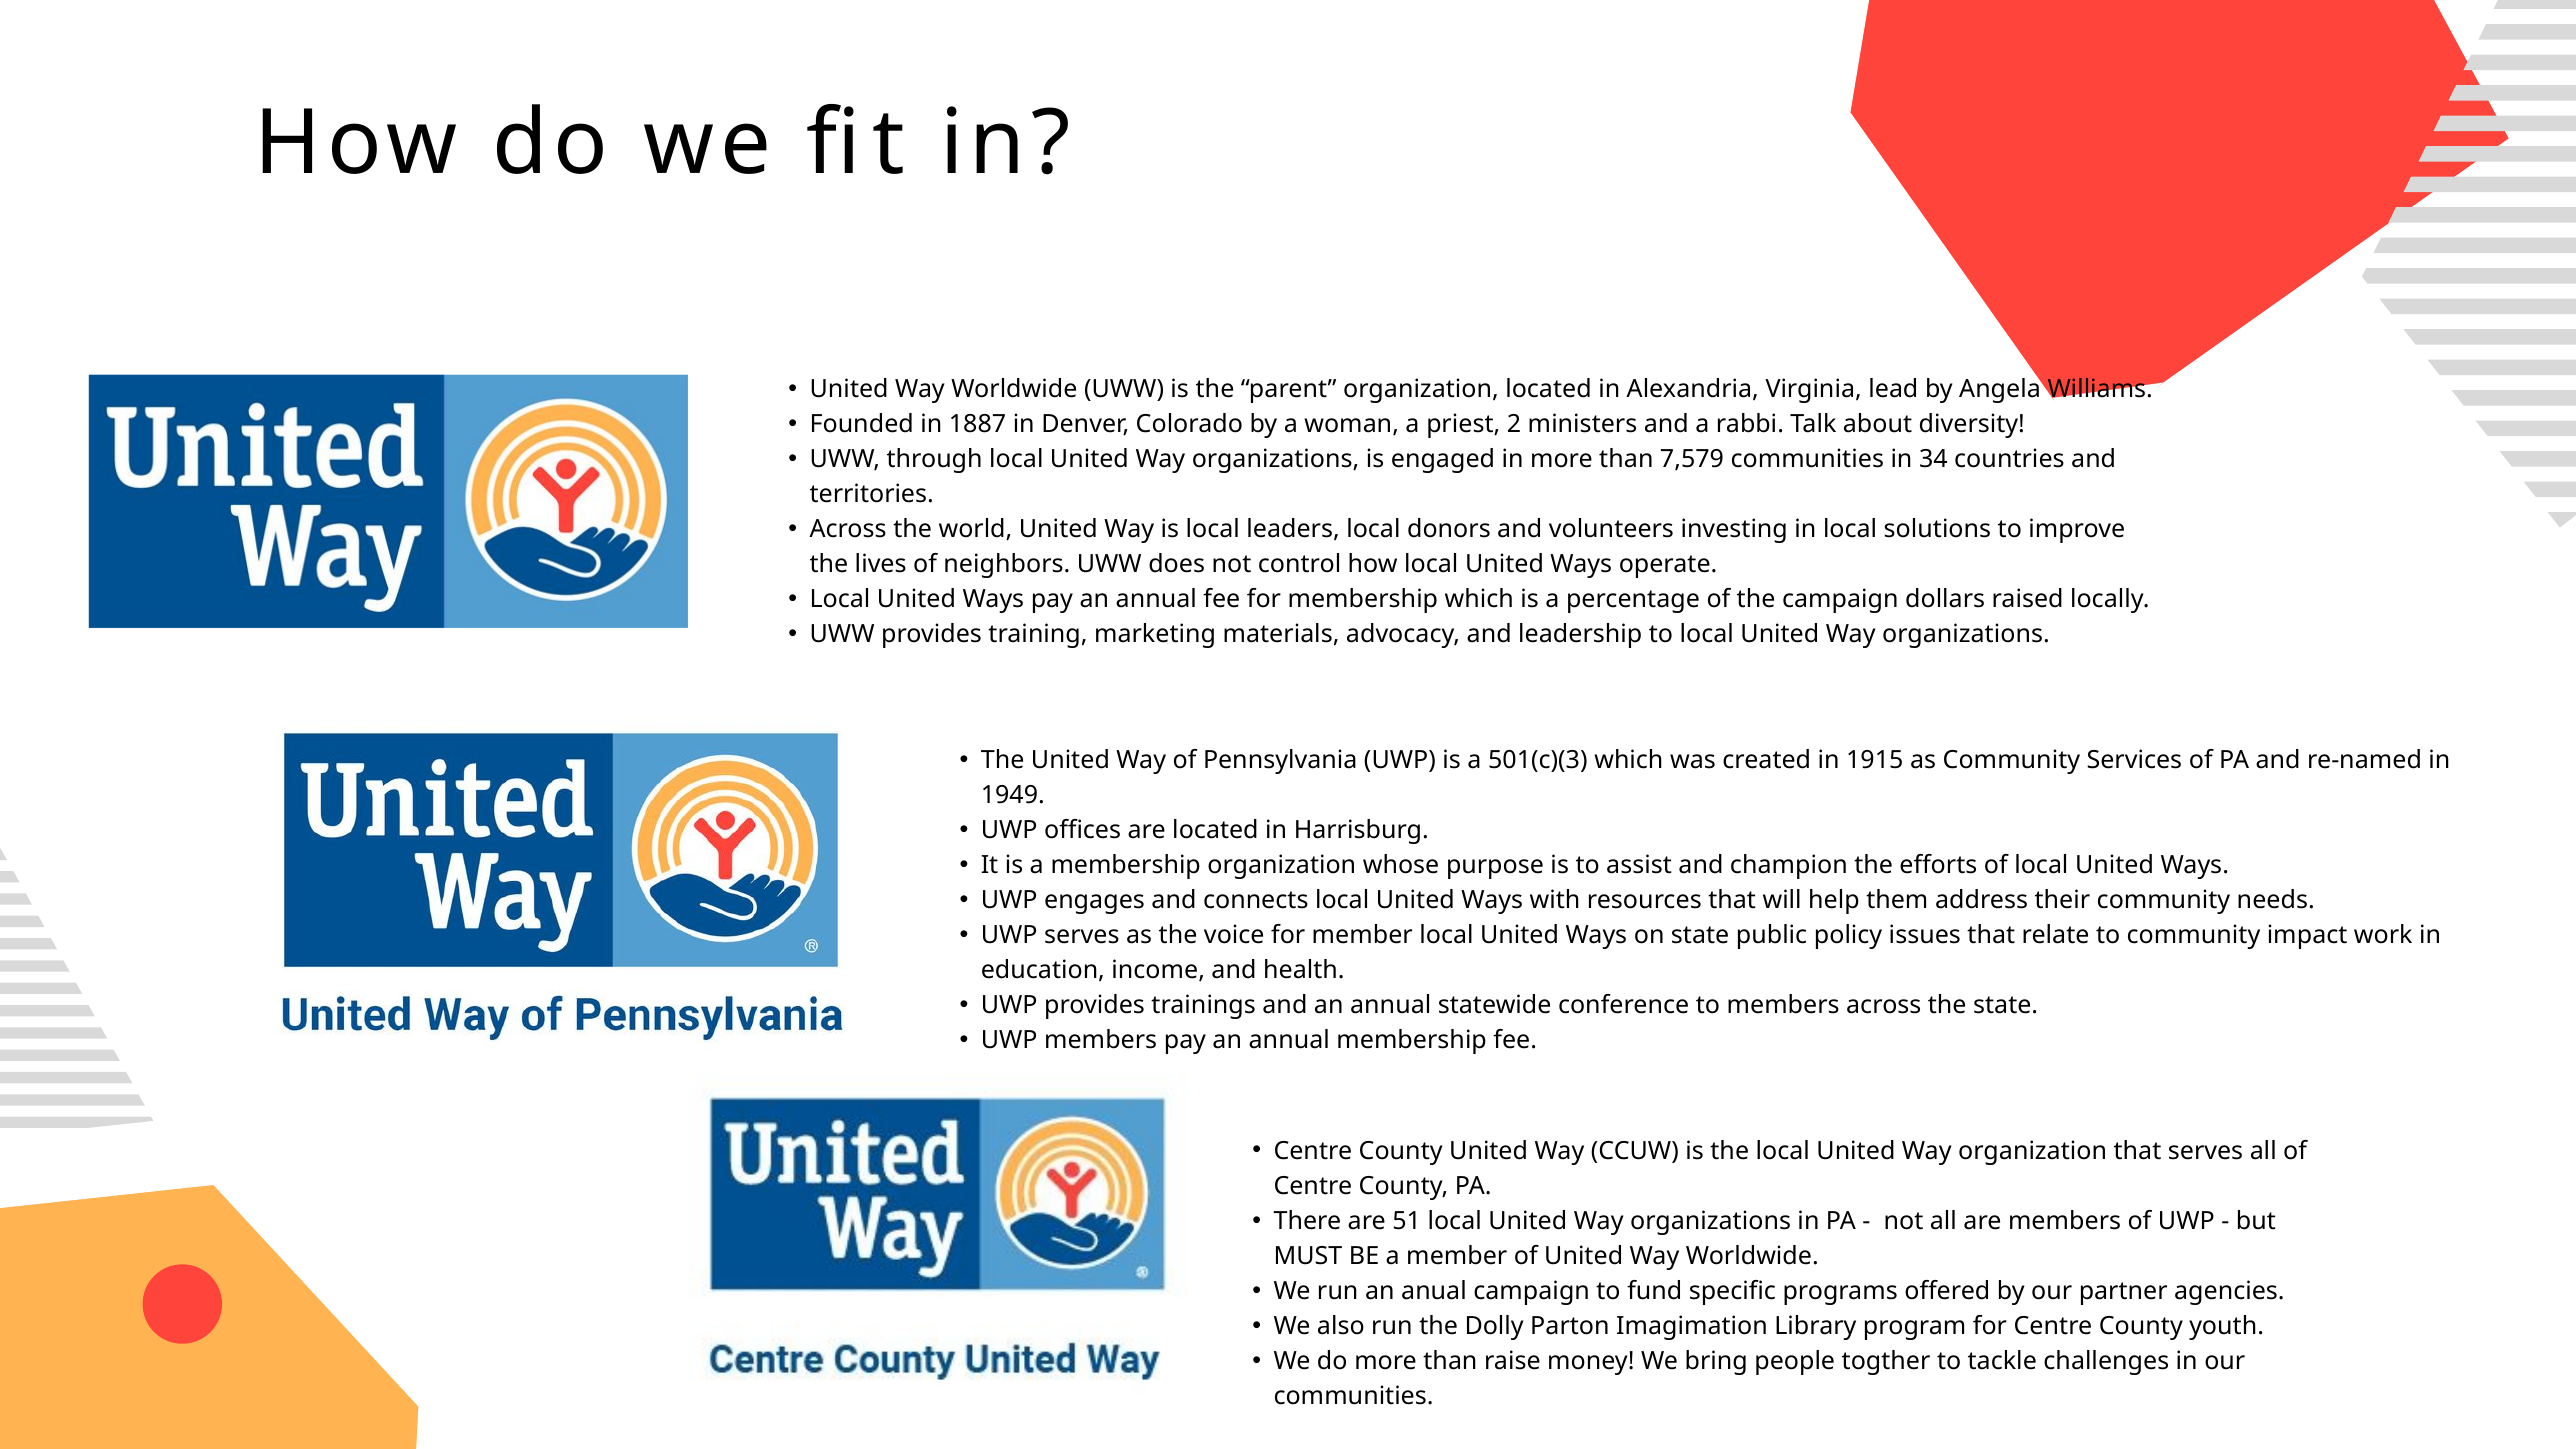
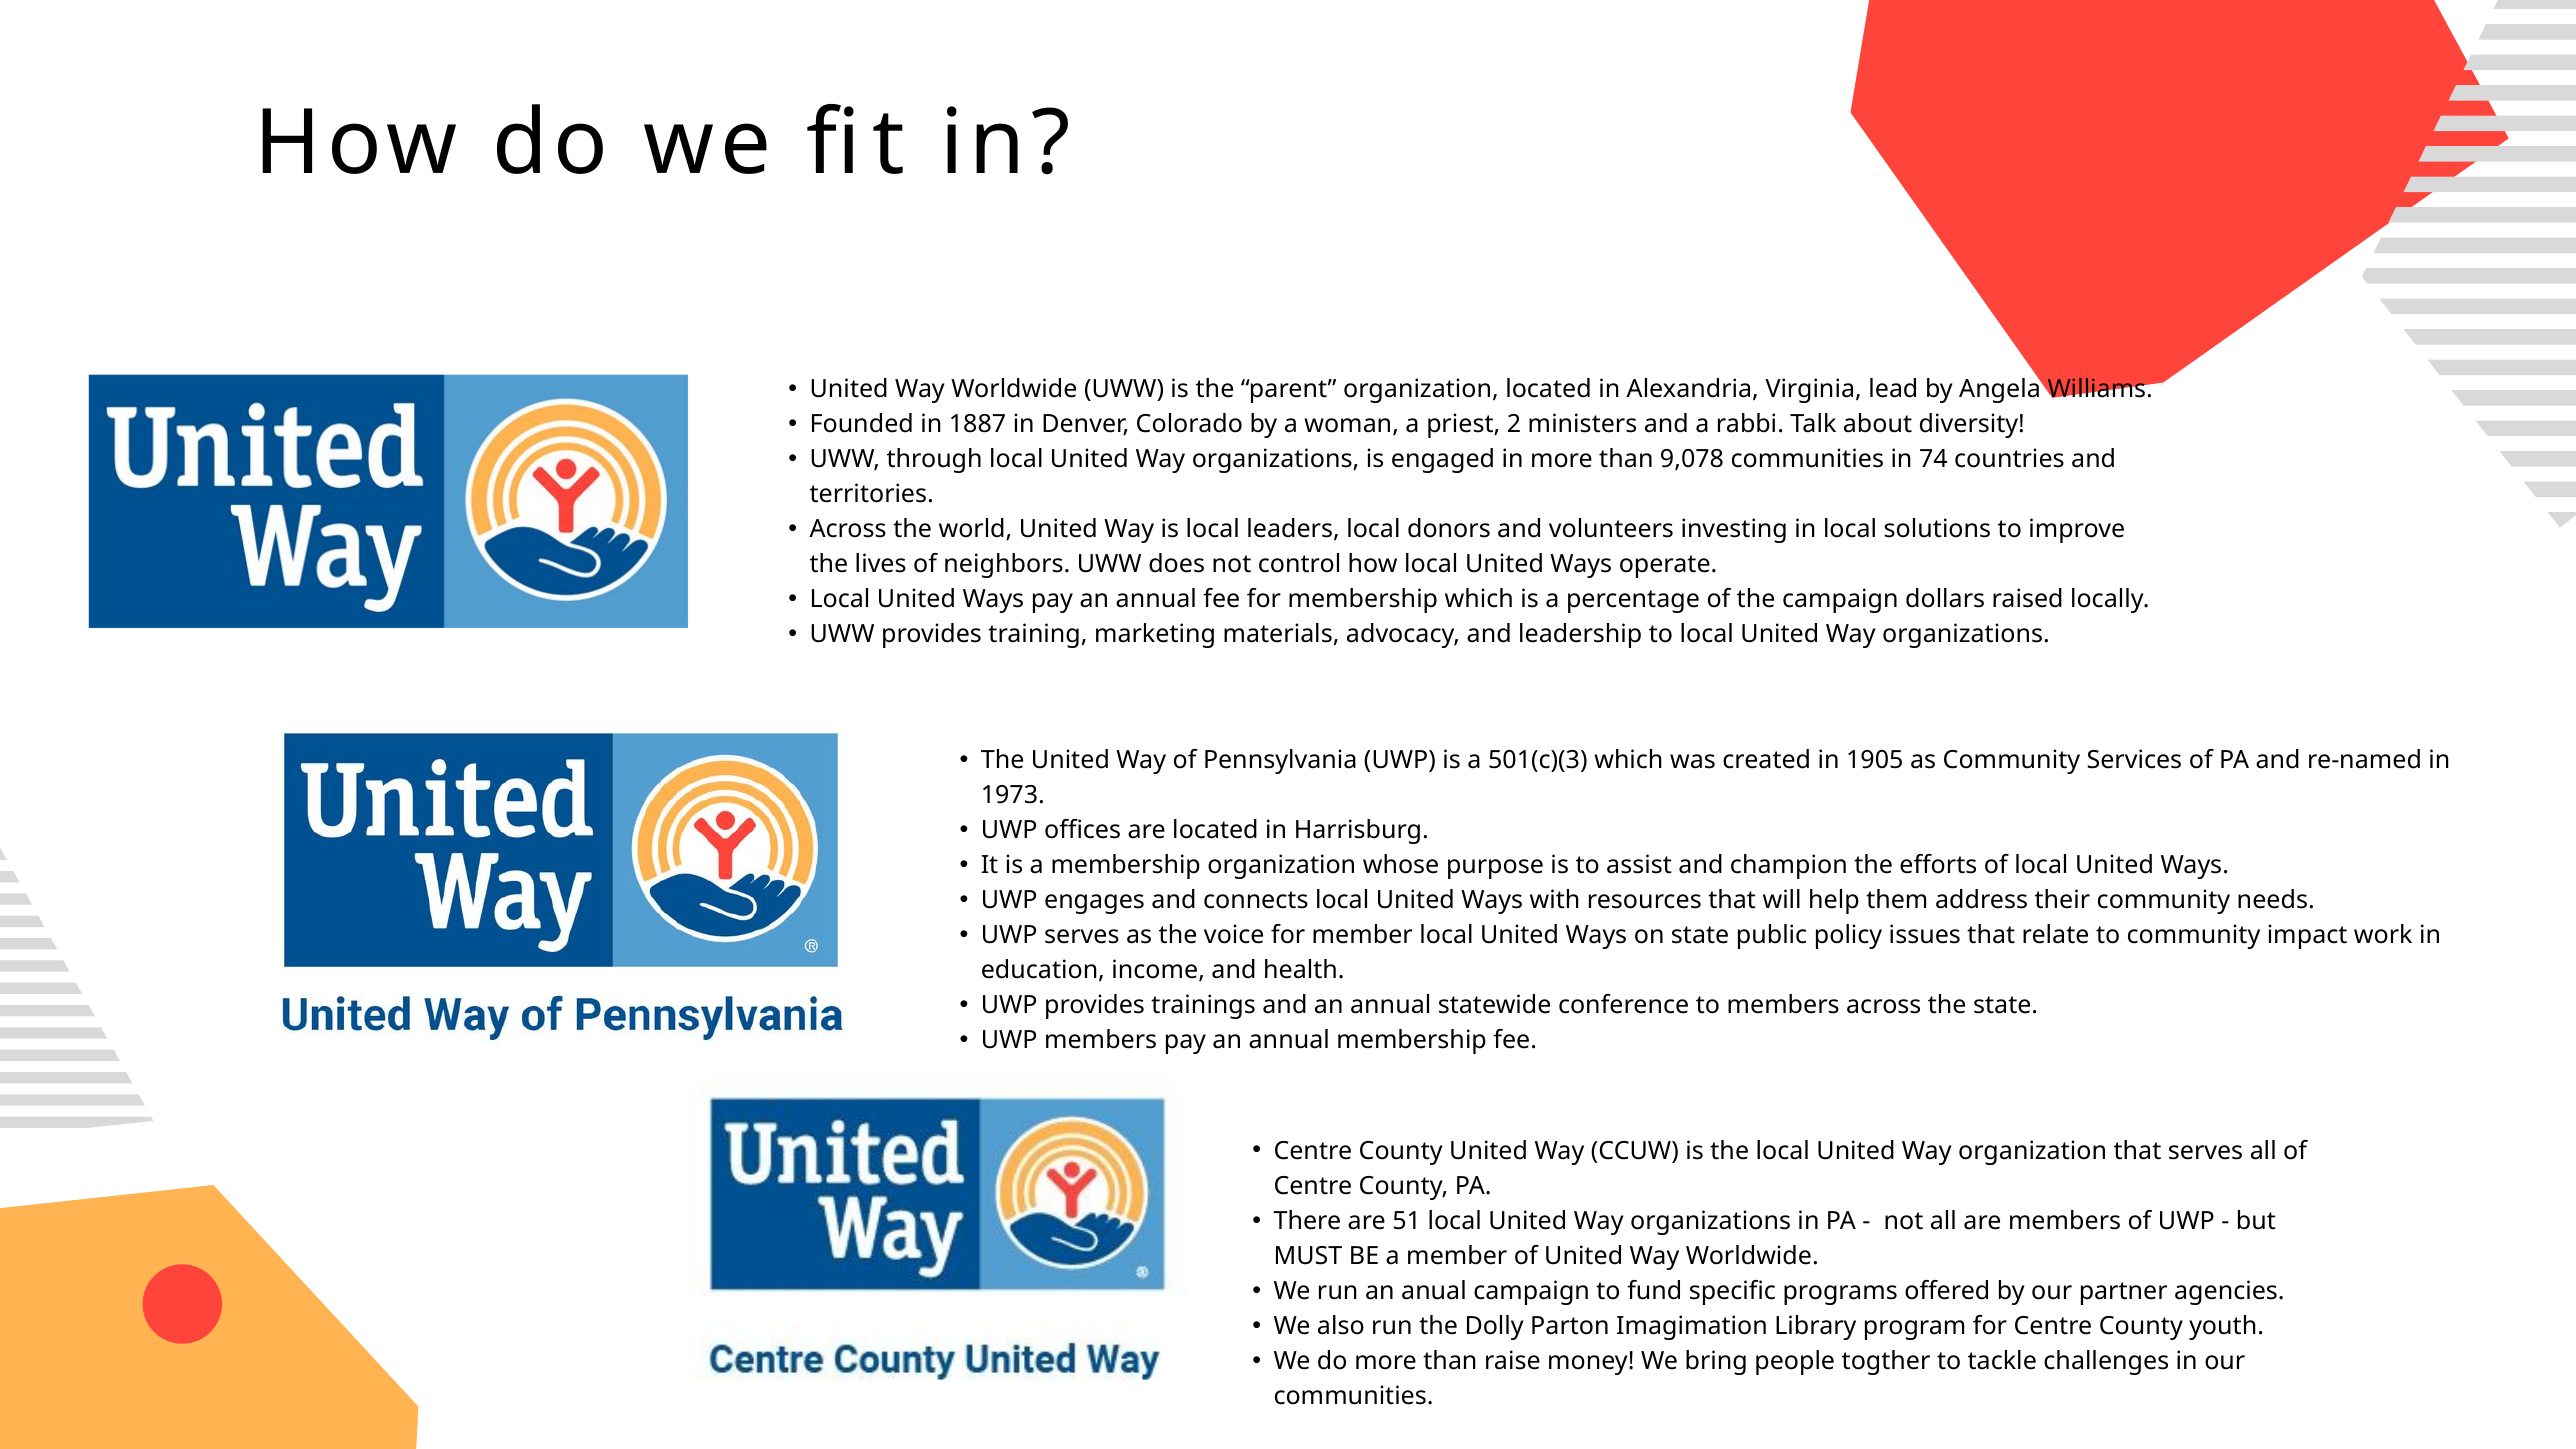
7,579: 7,579 -> 9,078
34: 34 -> 74
1915: 1915 -> 1905
1949: 1949 -> 1973
